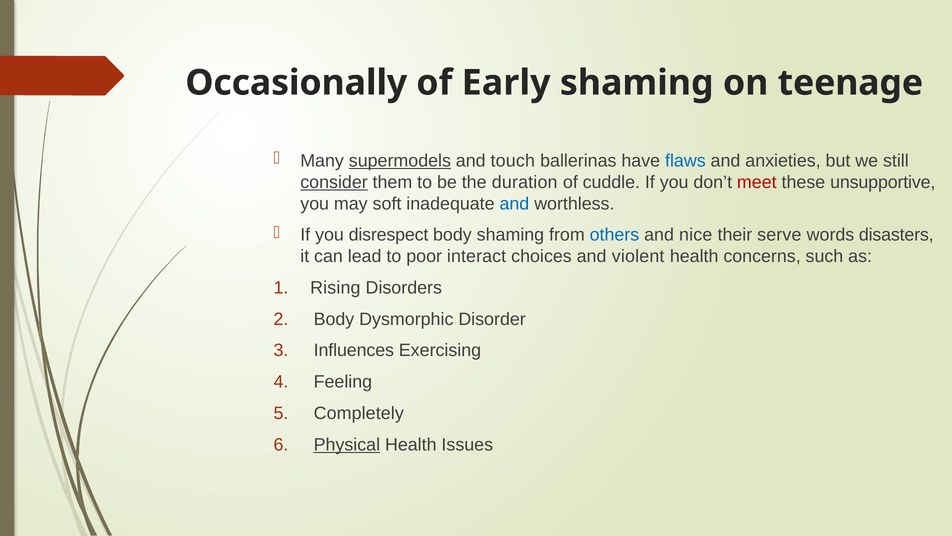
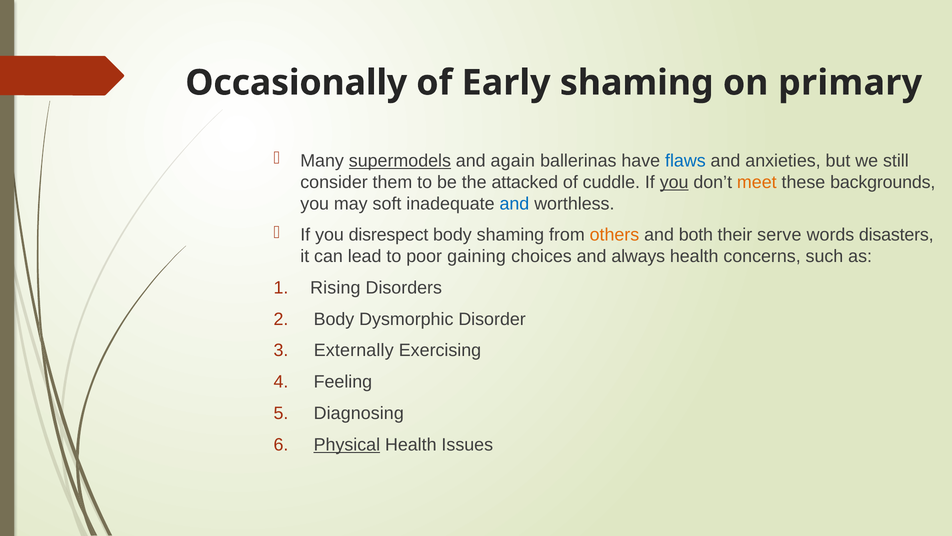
teenage: teenage -> primary
touch: touch -> again
consider underline: present -> none
duration: duration -> attacked
you at (674, 182) underline: none -> present
meet colour: red -> orange
unsupportive: unsupportive -> backgrounds
others colour: blue -> orange
nice: nice -> both
interact: interact -> gaining
violent: violent -> always
Influences: Influences -> Externally
Completely: Completely -> Diagnosing
